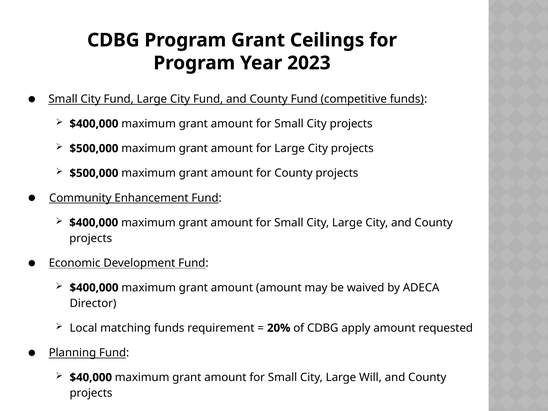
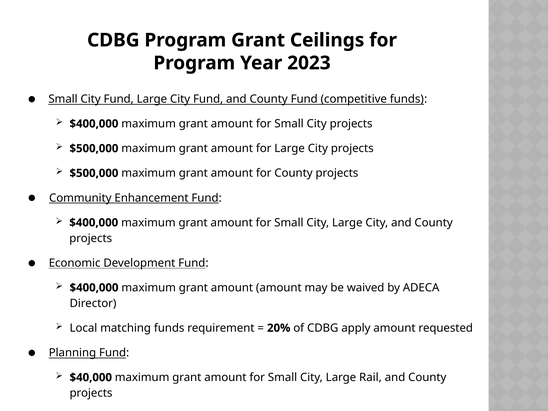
Will: Will -> Rail
